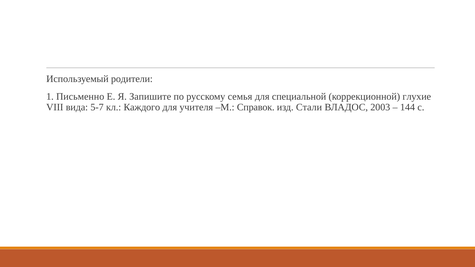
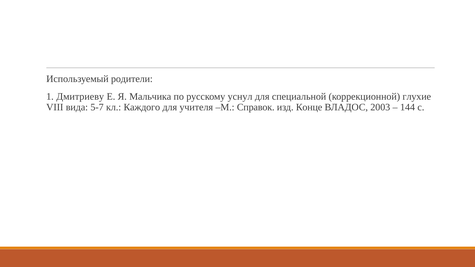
Письменно: Письменно -> Дмитриеву
Запишите: Запишите -> Мальчика
семья: семья -> уснул
Стали: Стали -> Конце
